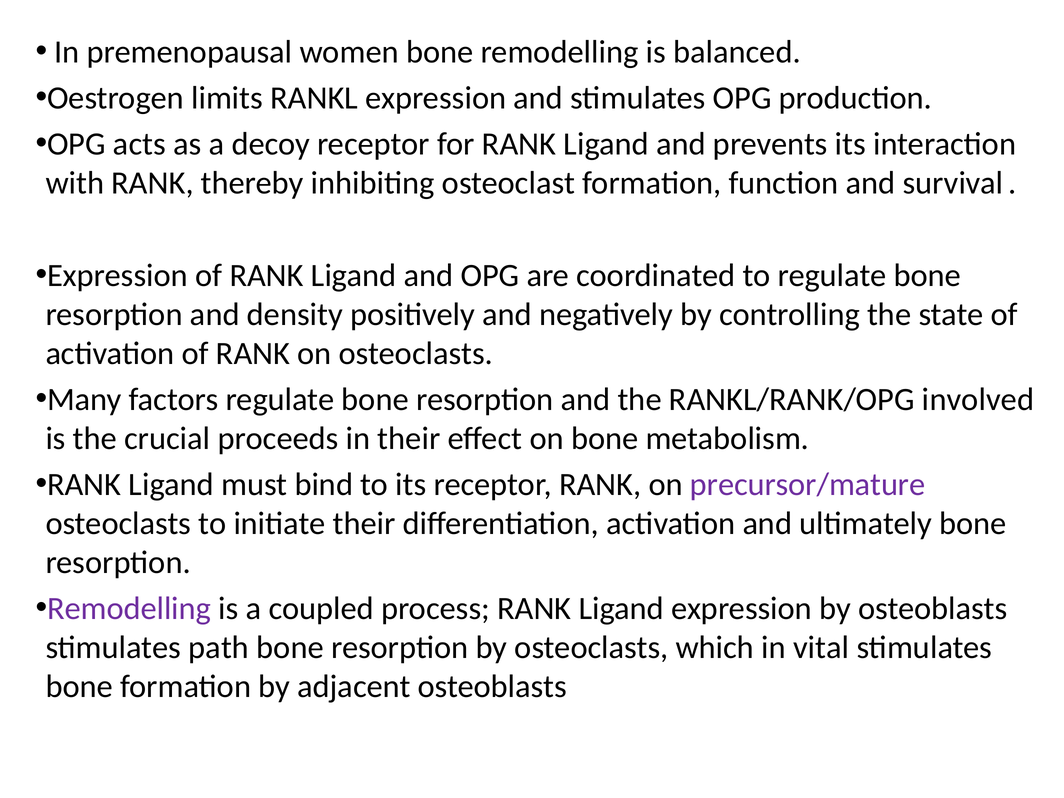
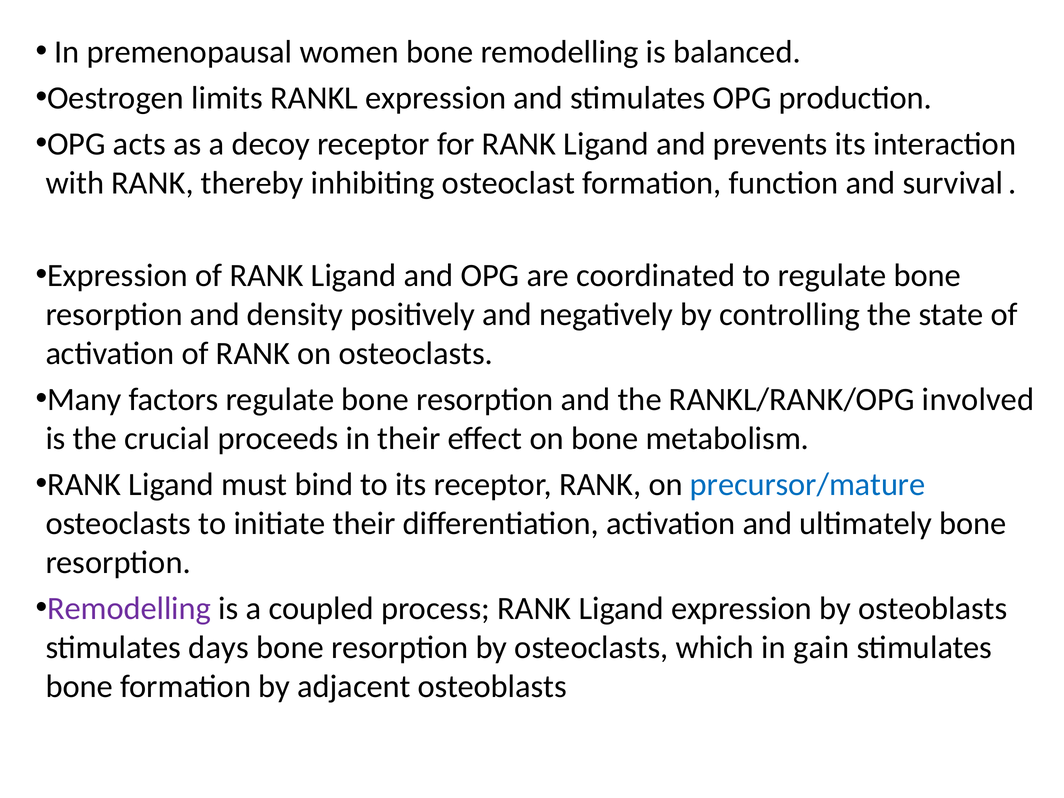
precursor/mature colour: purple -> blue
path: path -> days
vital: vital -> gain
